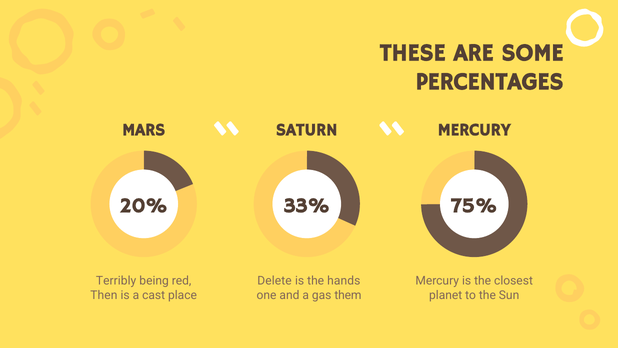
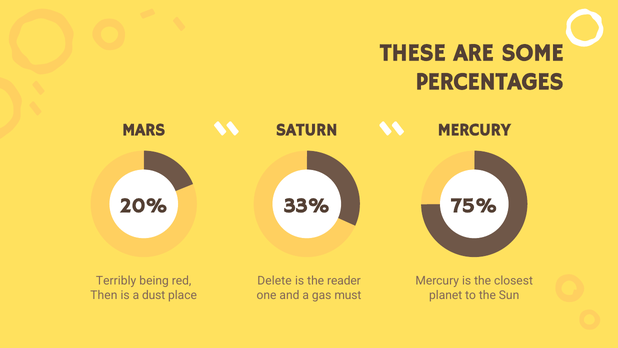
hands: hands -> reader
cast: cast -> dust
them: them -> must
